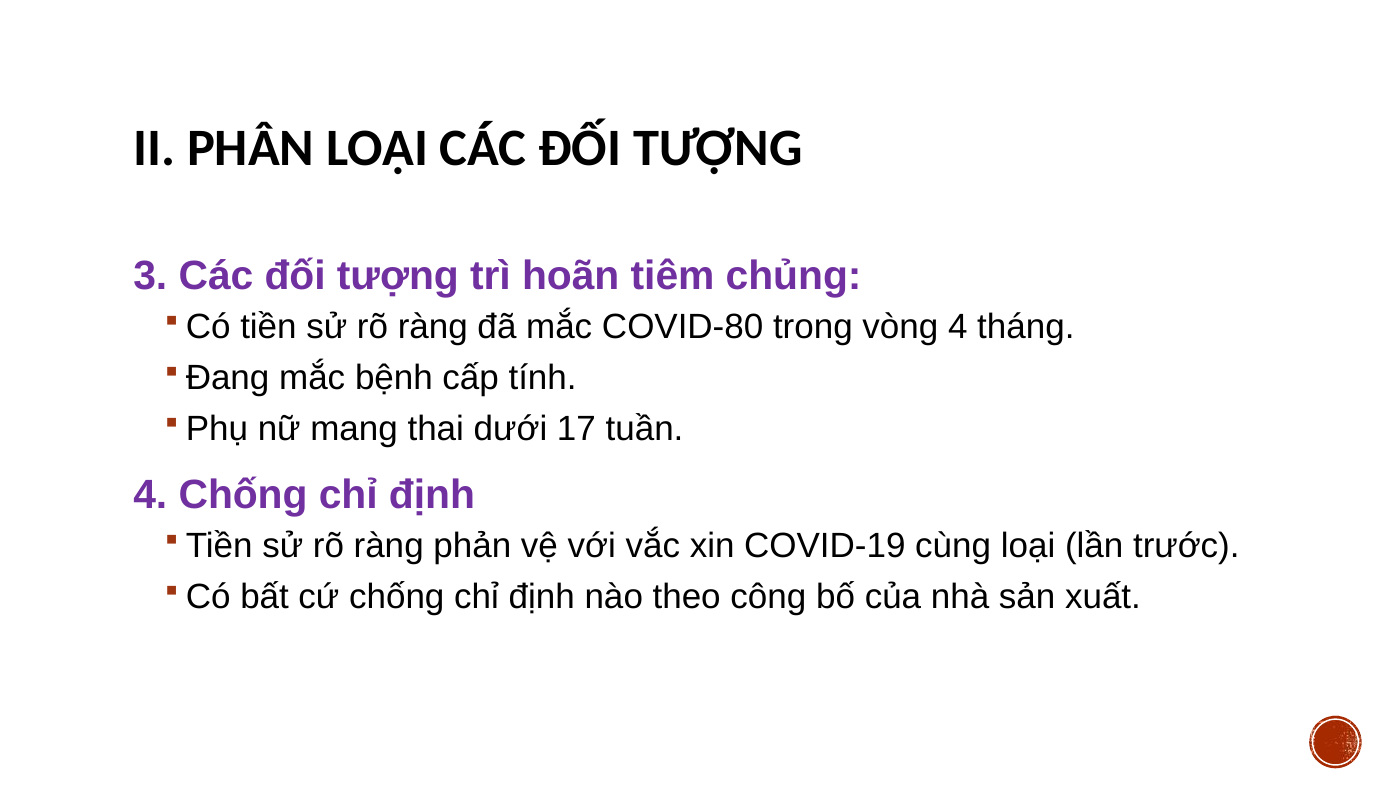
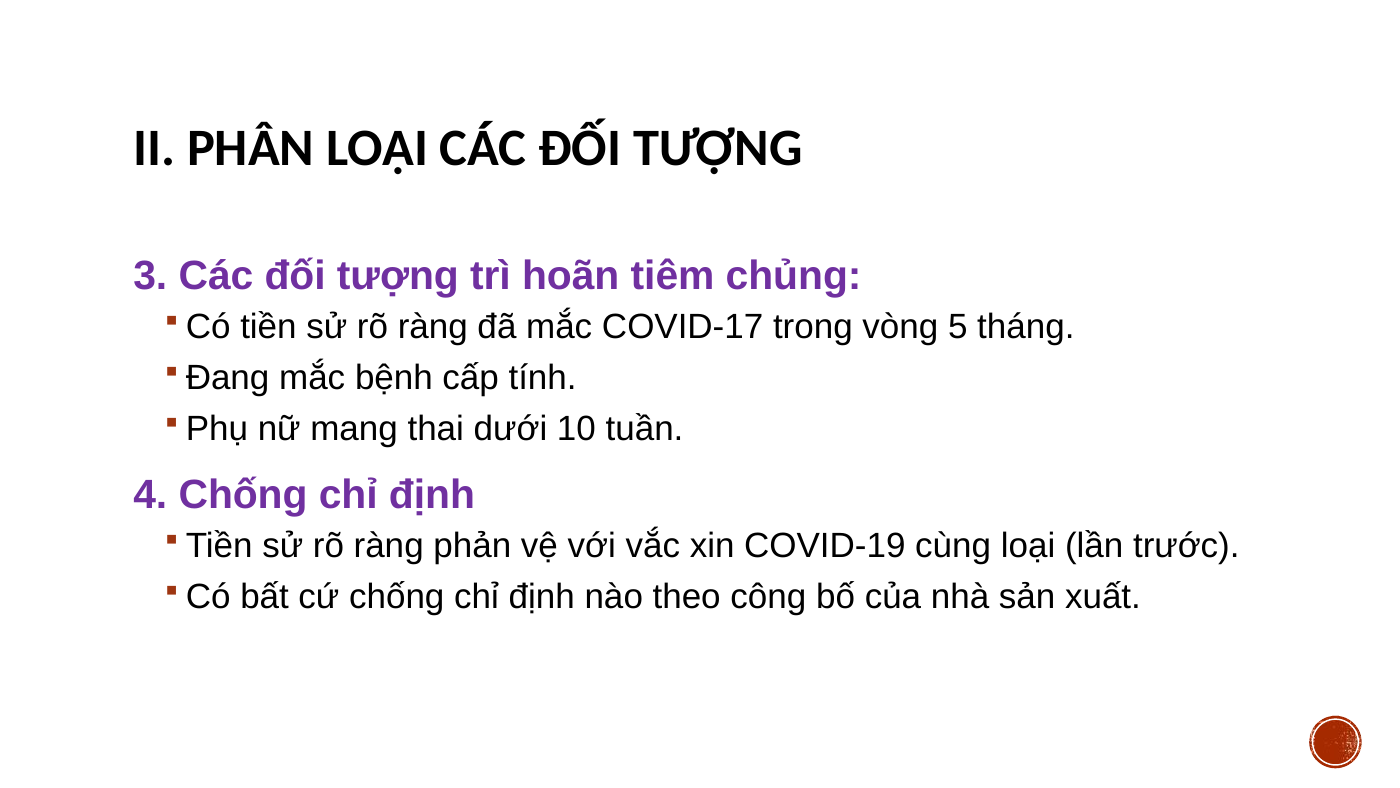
COVID-80: COVID-80 -> COVID-17
vòng 4: 4 -> 5
17: 17 -> 10
